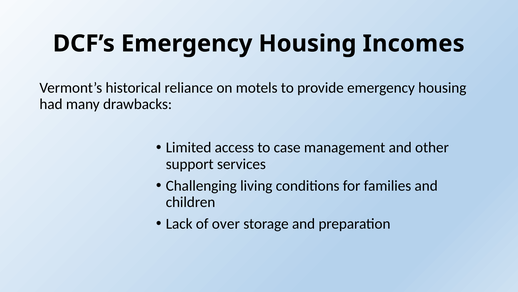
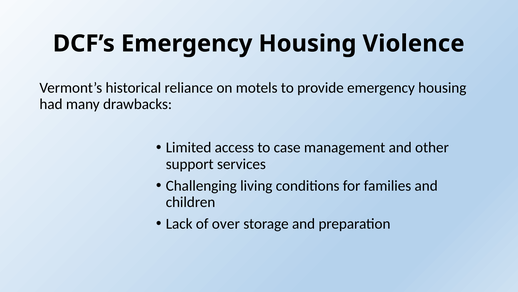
Incomes: Incomes -> Violence
